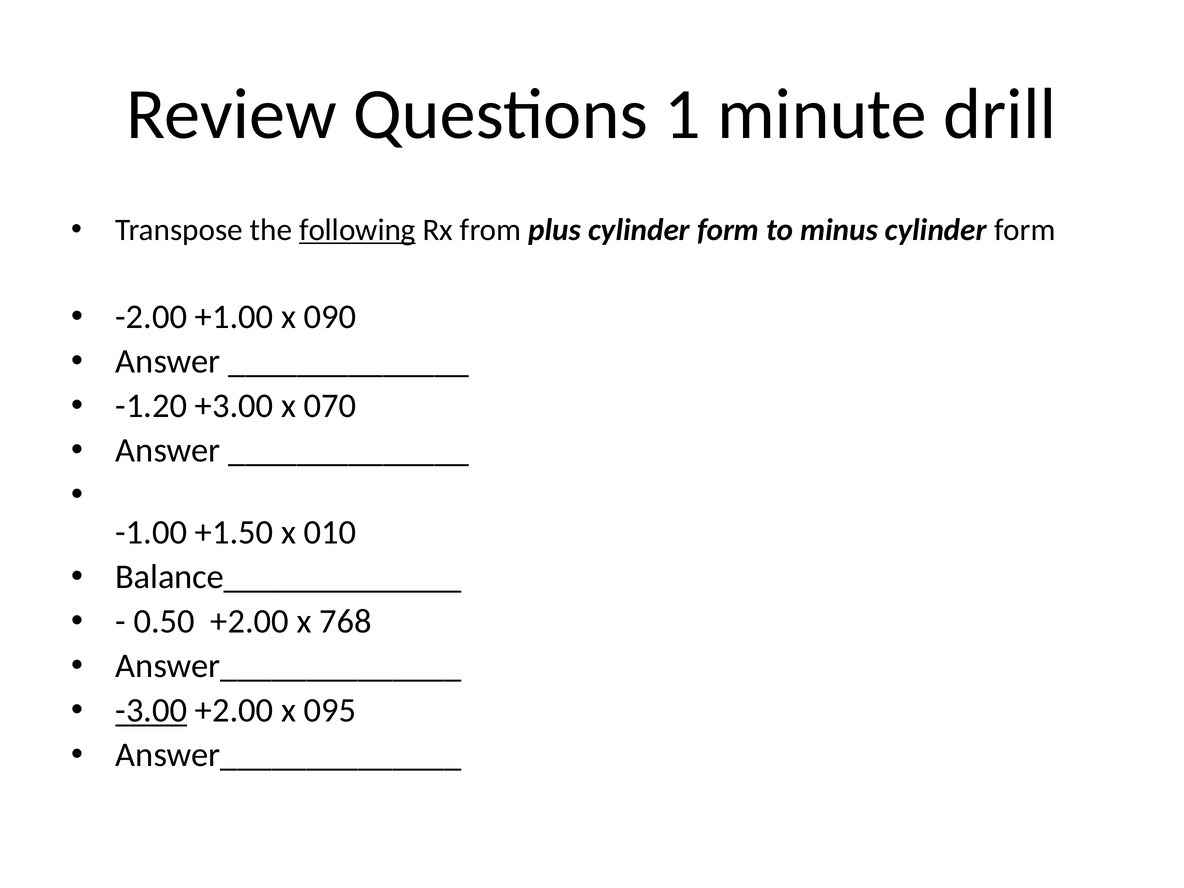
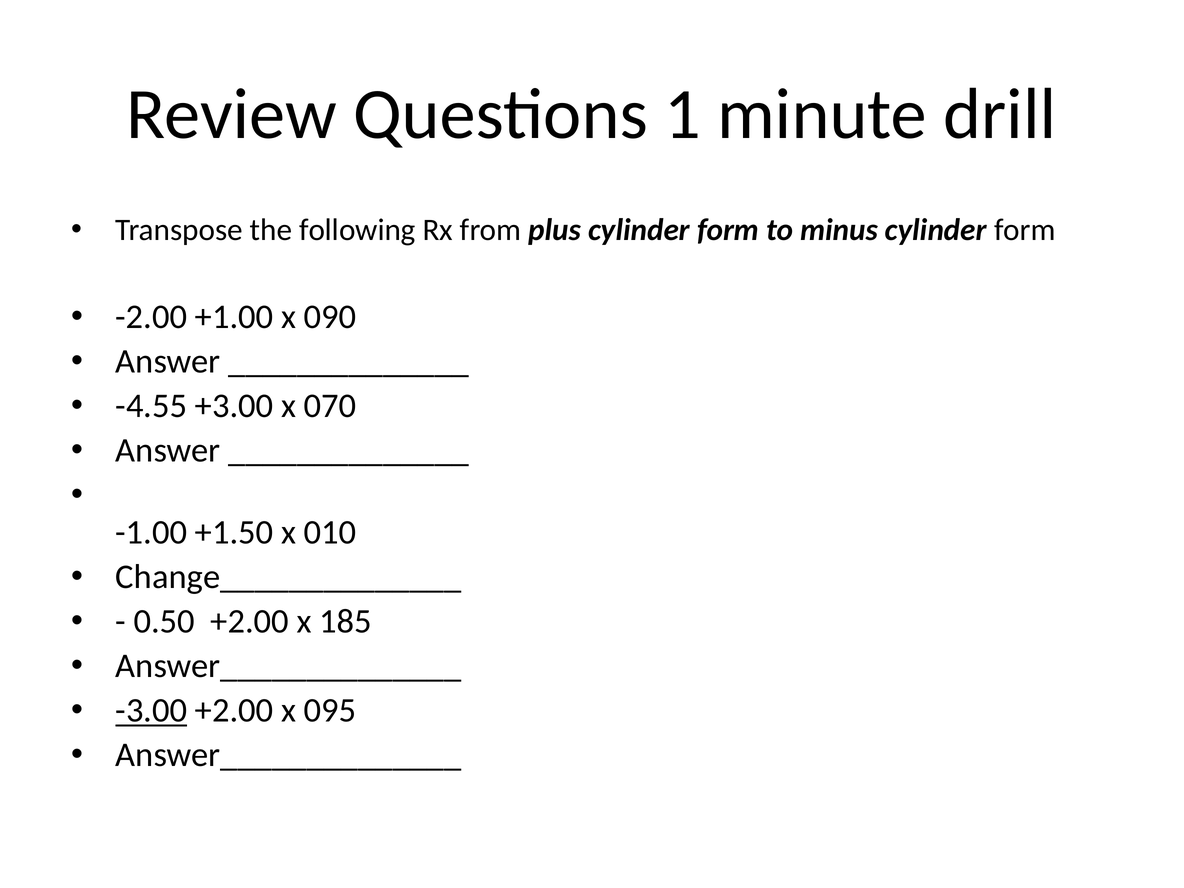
following underline: present -> none
-1.20: -1.20 -> -4.55
Balance______________: Balance______________ -> Change______________
768: 768 -> 185
